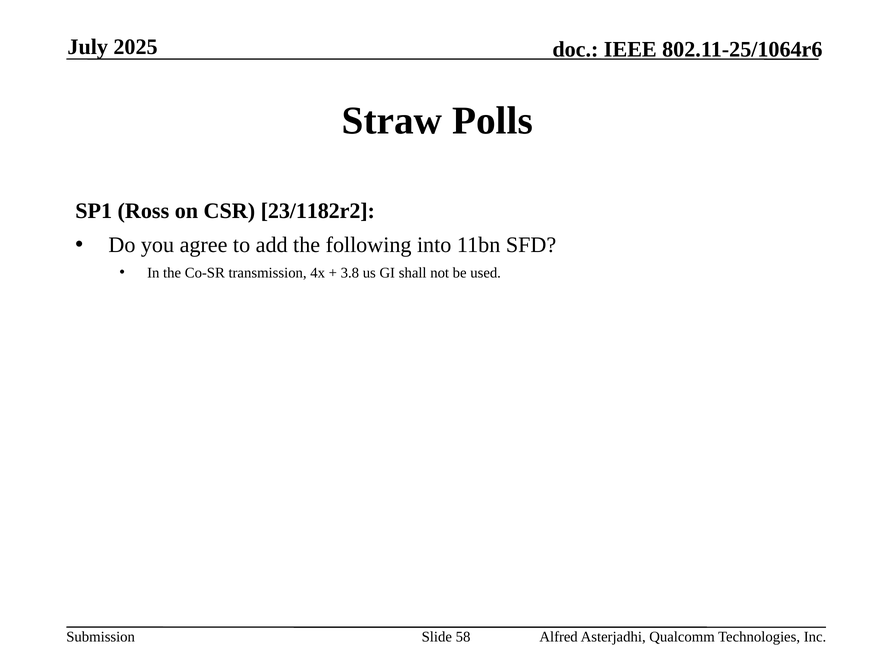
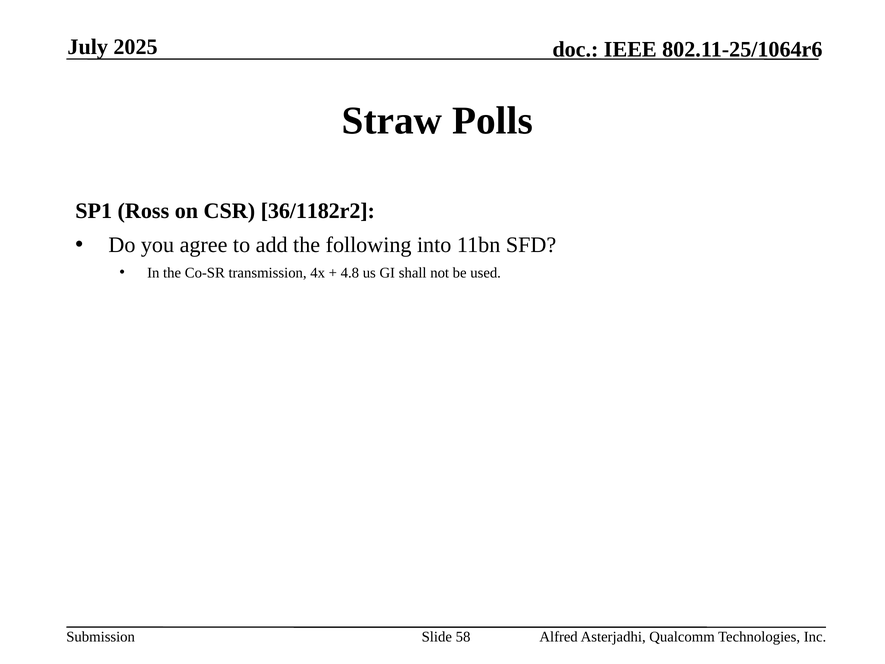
23/1182r2: 23/1182r2 -> 36/1182r2
3.8: 3.8 -> 4.8
